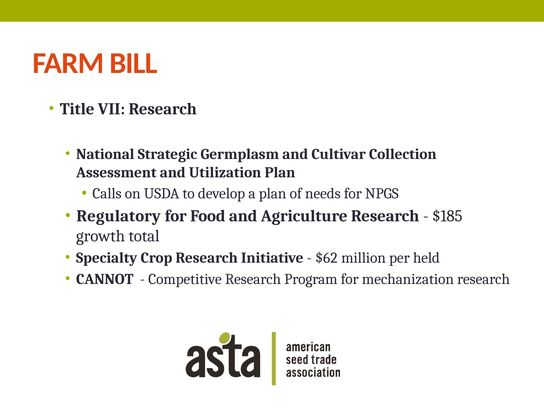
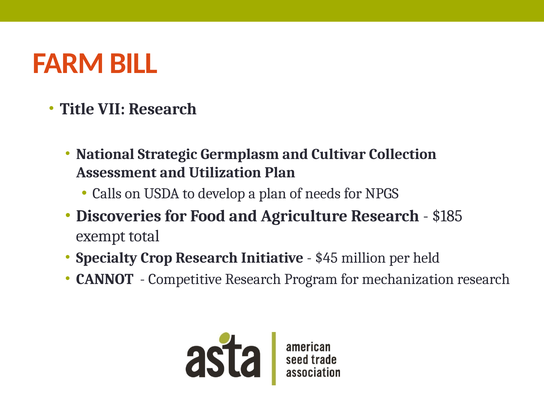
Regulatory: Regulatory -> Discoveries
growth: growth -> exempt
$62: $62 -> $45
